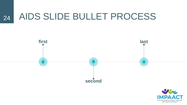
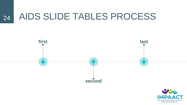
BULLET: BULLET -> TABLES
